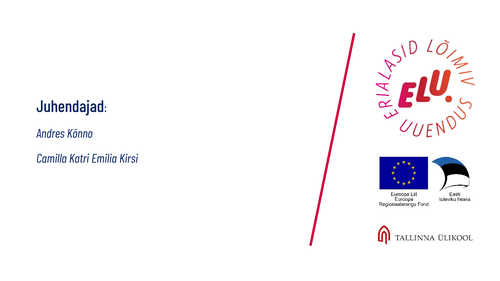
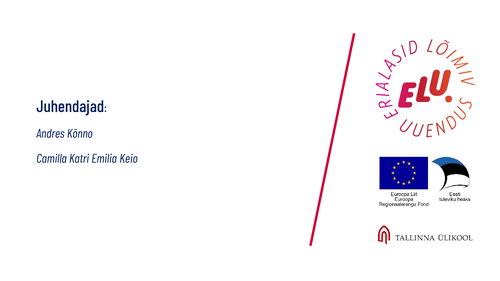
Kirsi: Kirsi -> Keio
